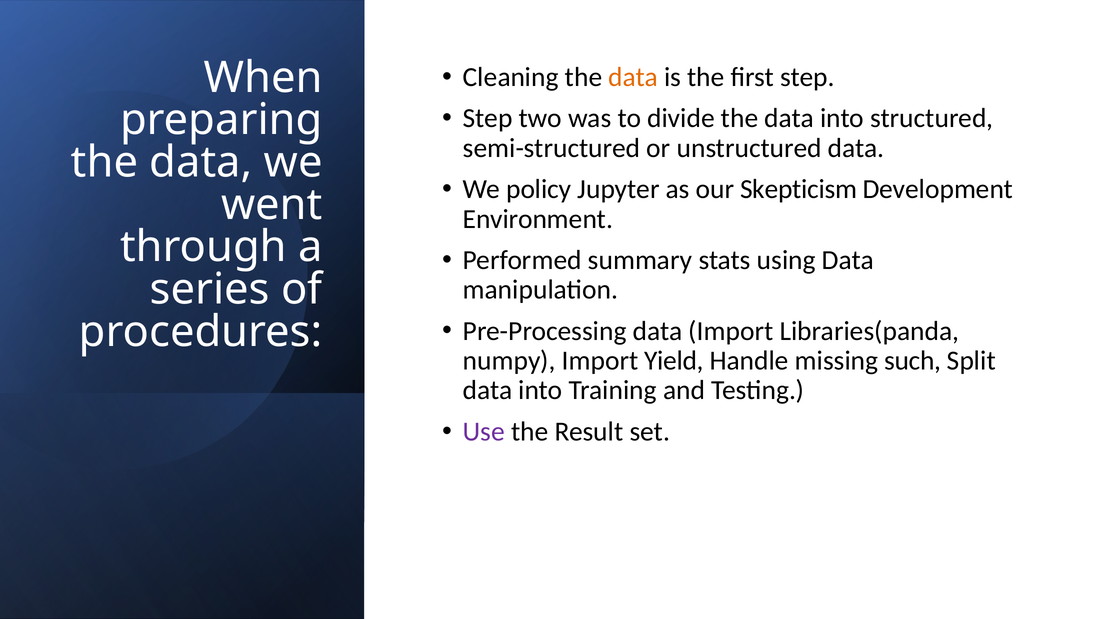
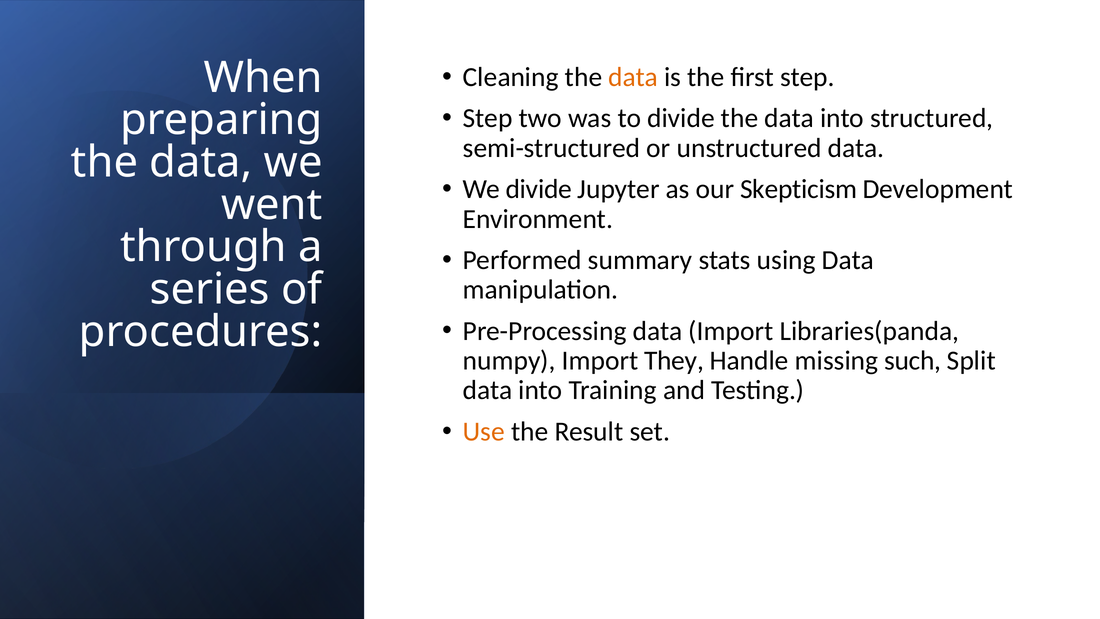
We policy: policy -> divide
Yield: Yield -> They
Use colour: purple -> orange
